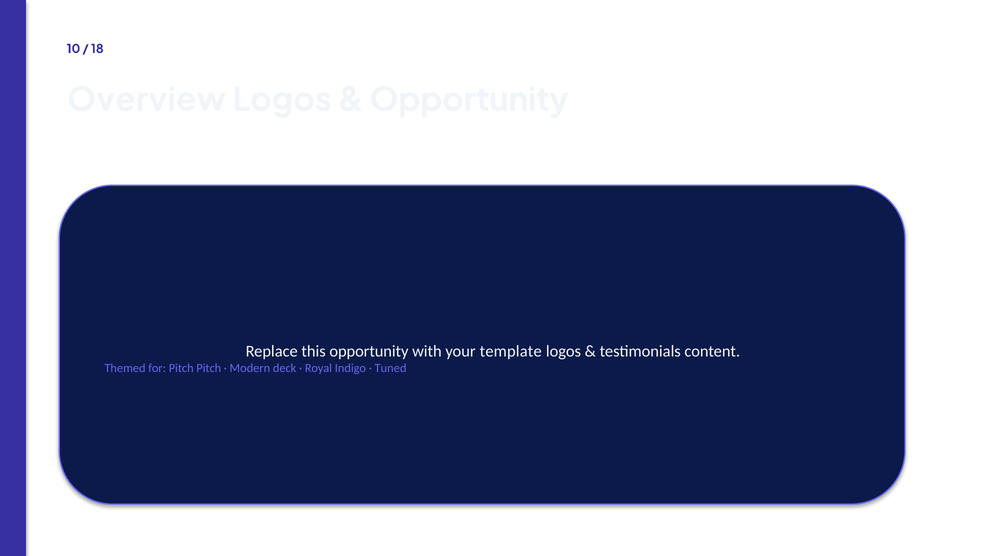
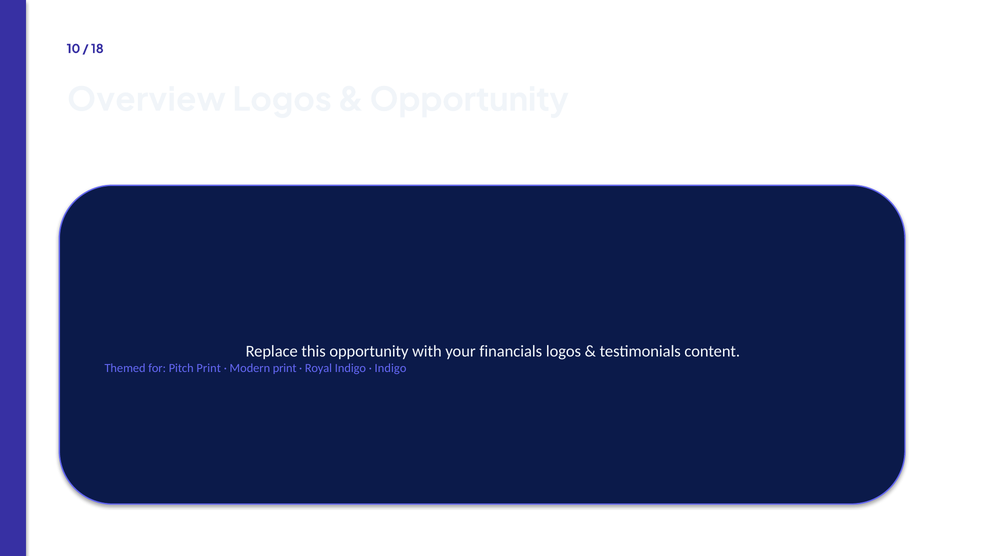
template: template -> financials
Pitch Pitch: Pitch -> Print
Modern deck: deck -> print
Tuned at (391, 369): Tuned -> Indigo
